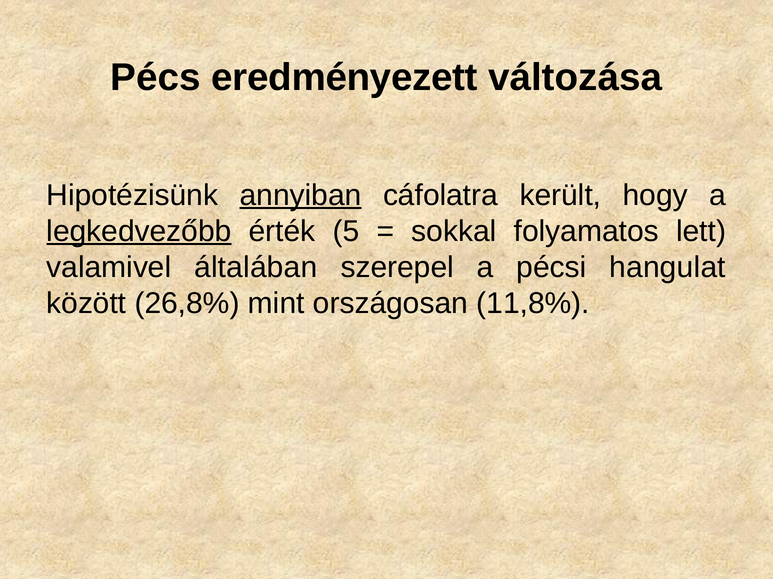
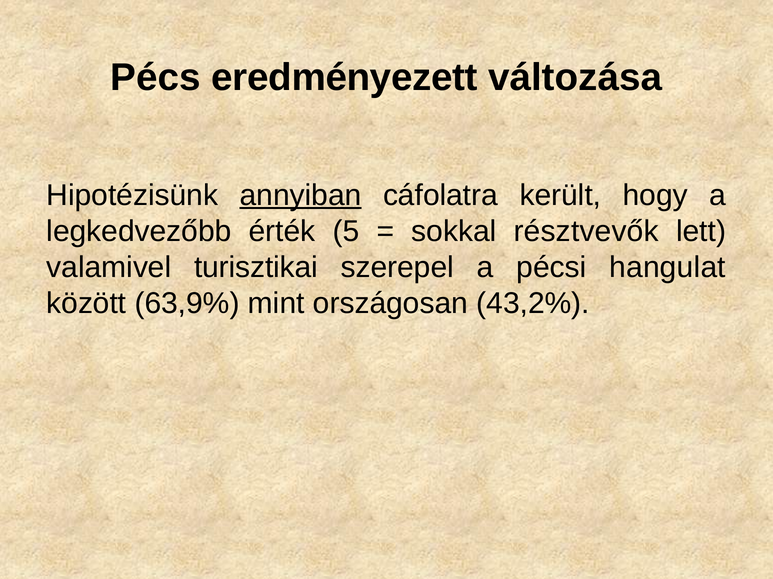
legkedvezőbb underline: present -> none
folyamatos: folyamatos -> résztvevők
általában: általában -> turisztikai
26,8%: 26,8% -> 63,9%
11,8%: 11,8% -> 43,2%
